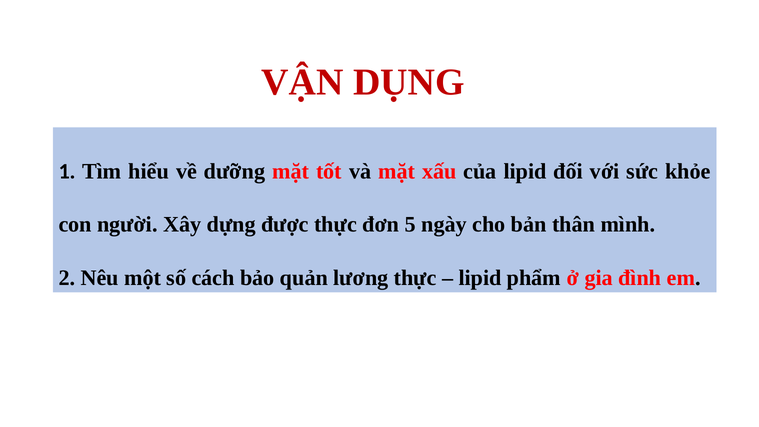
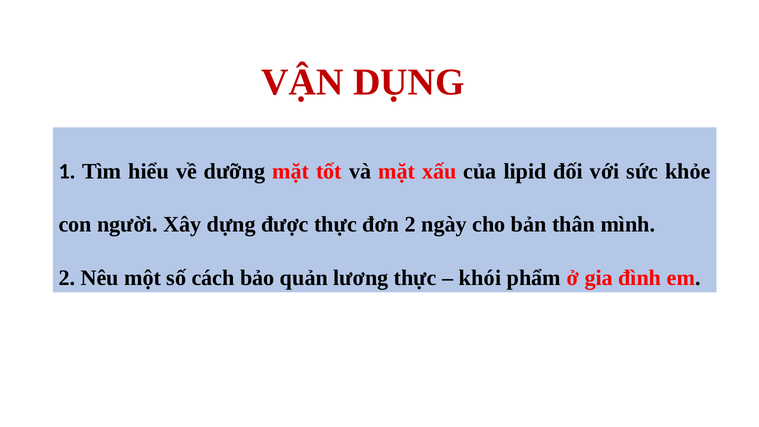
đơn 5: 5 -> 2
lipid at (480, 278): lipid -> khói
